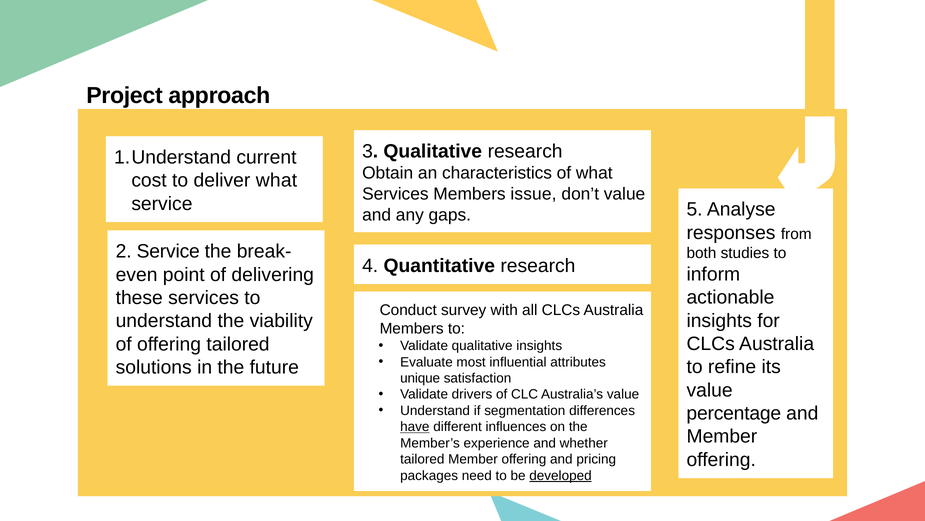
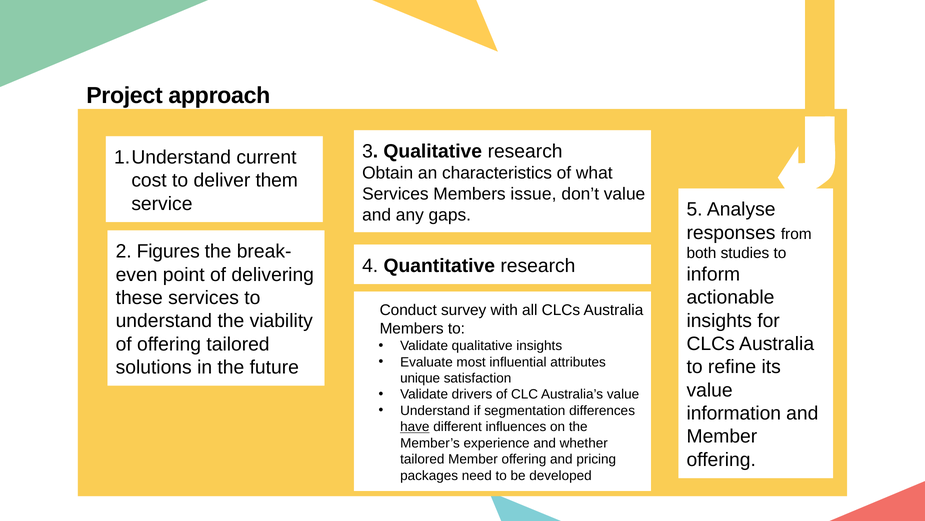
deliver what: what -> them
2 Service: Service -> Figures
percentage: percentage -> information
developed underline: present -> none
